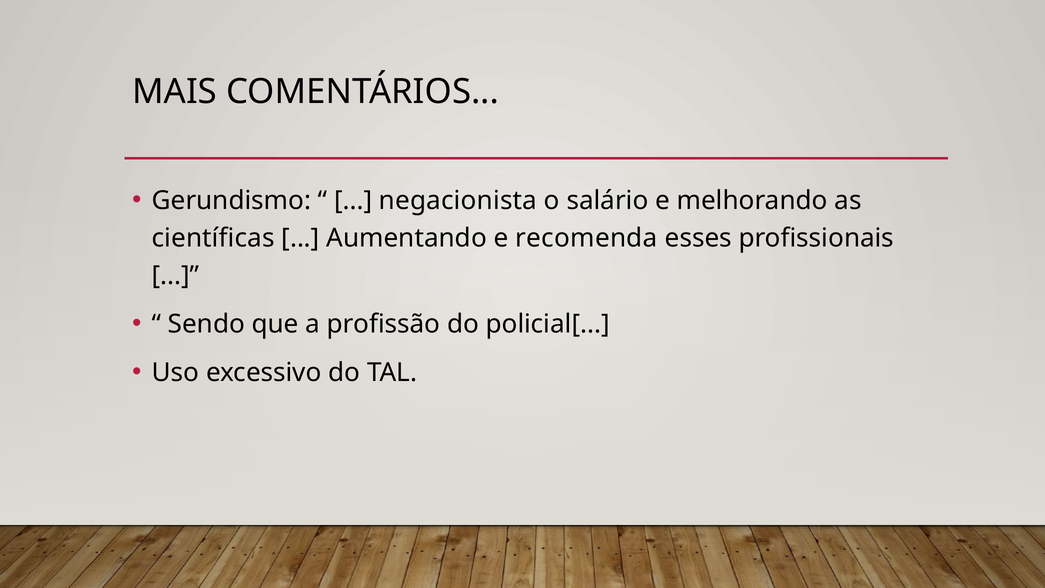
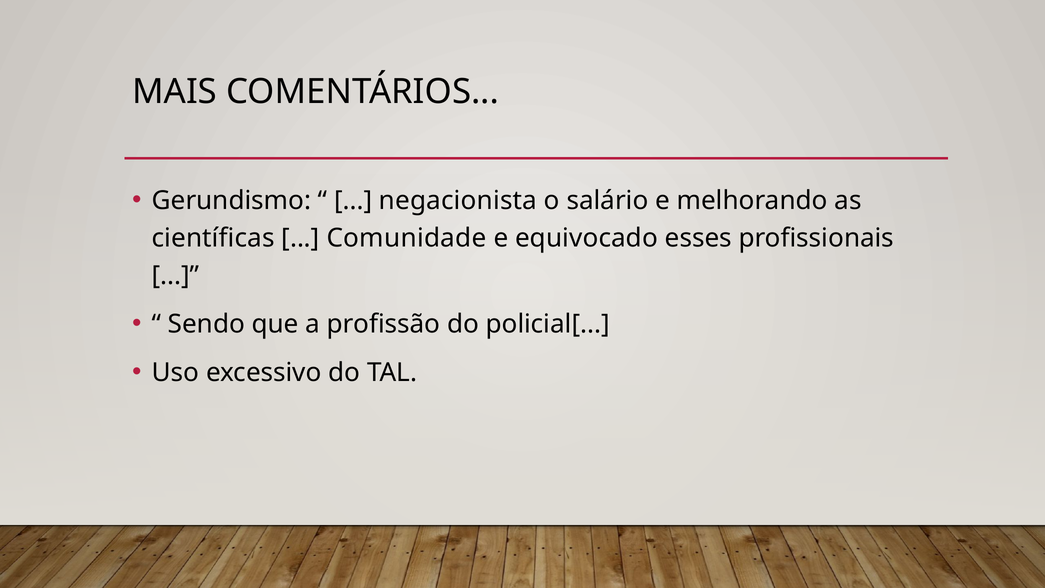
Aumentando: Aumentando -> Comunidade
recomenda: recomenda -> equivocado
